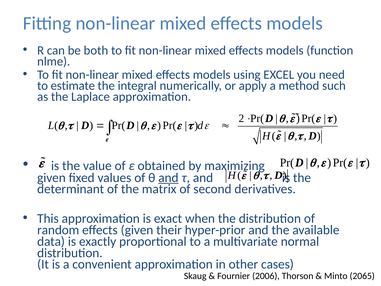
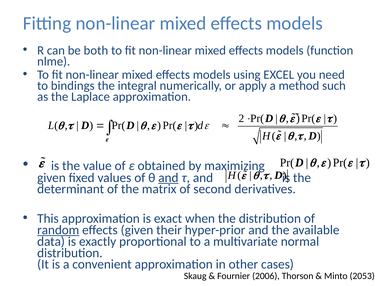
estimate: estimate -> bindings
random underline: none -> present
2065: 2065 -> 2053
